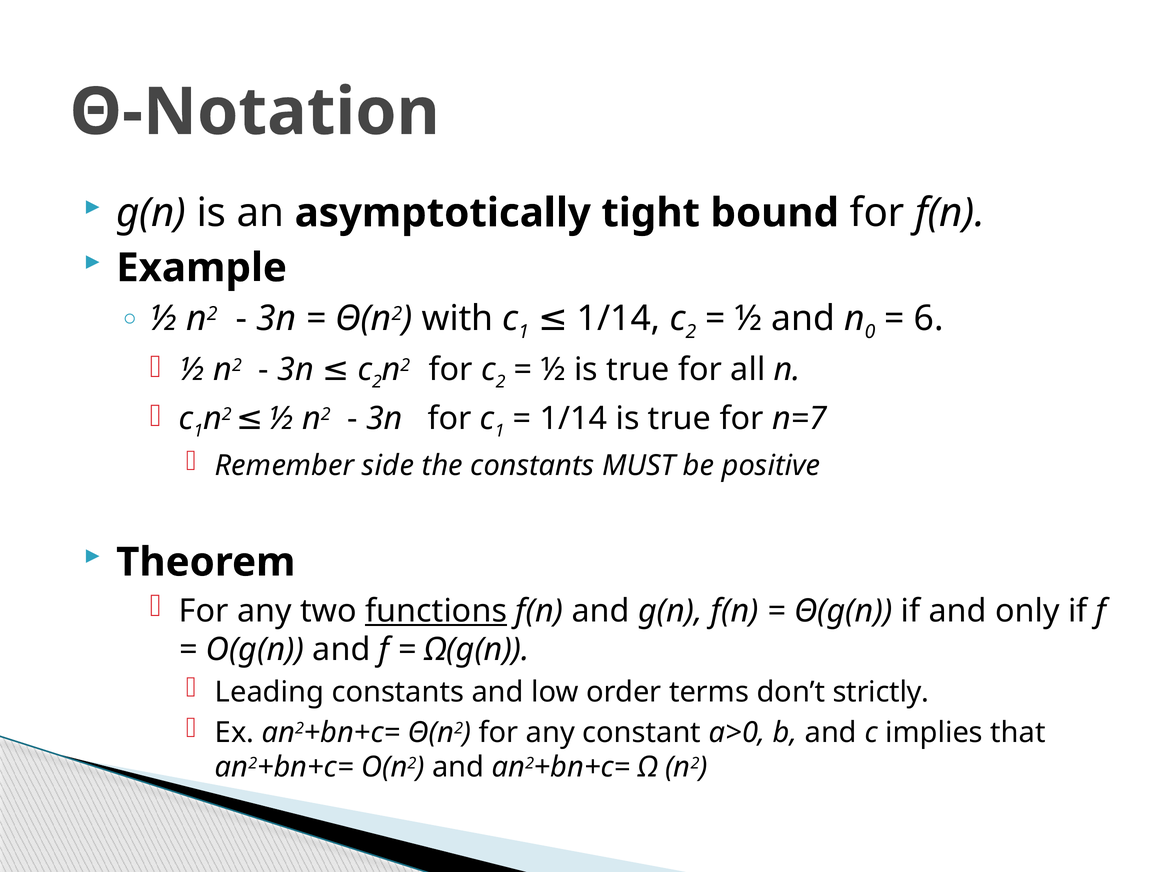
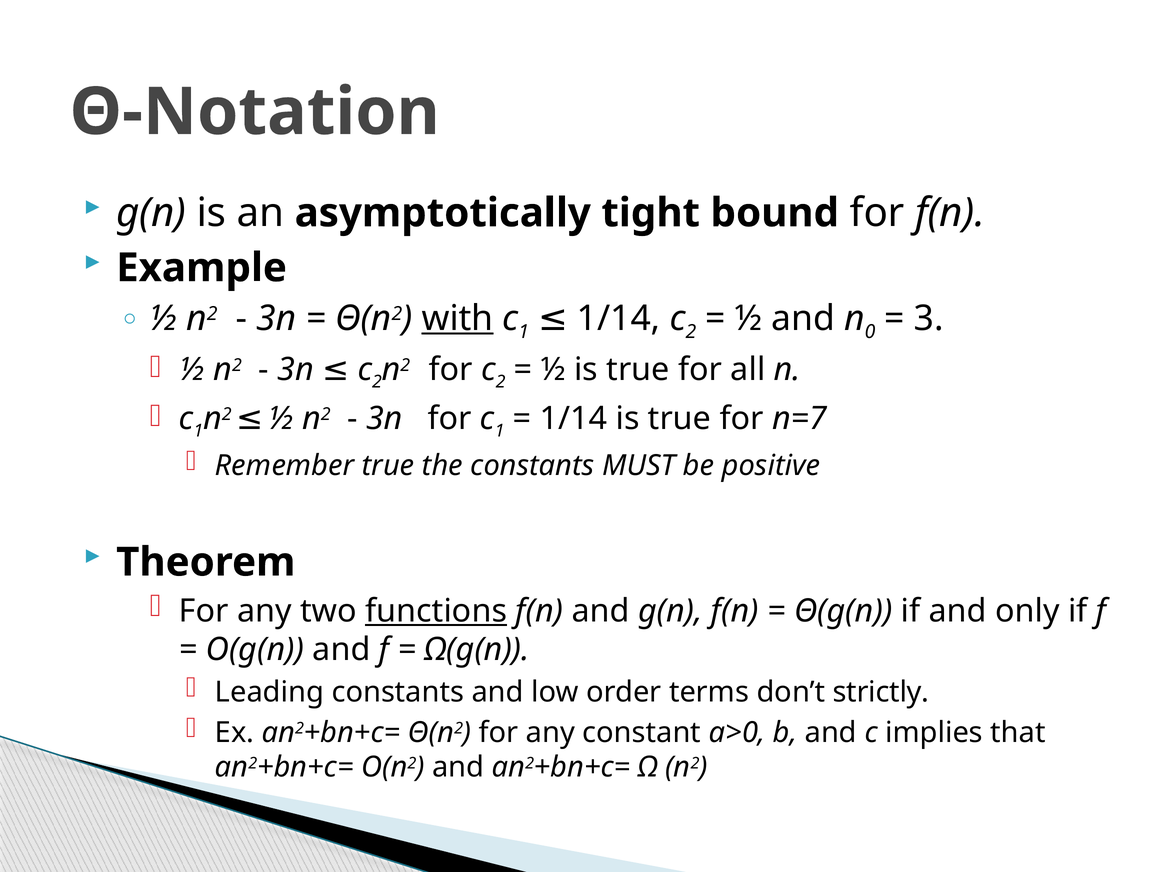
6: 6 -> 3
with underline: none -> present
Remember side: side -> true
